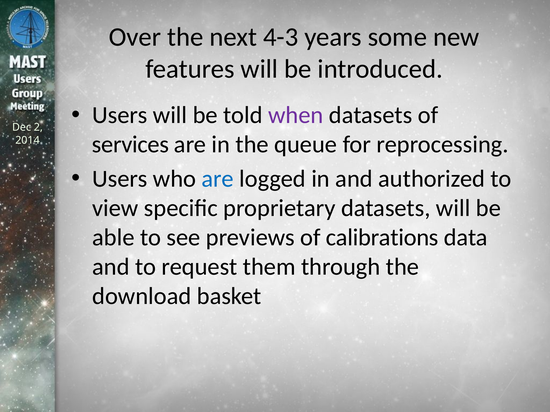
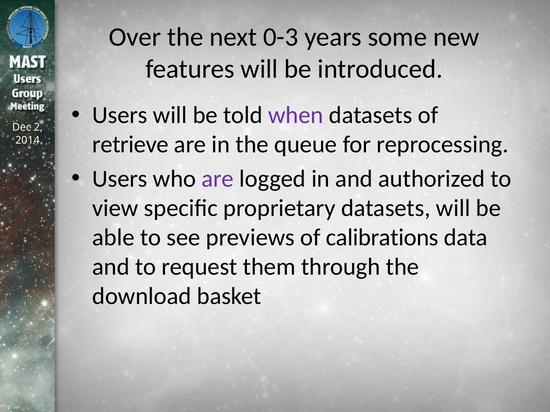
4-3: 4-3 -> 0-3
services: services -> retrieve
are at (218, 179) colour: blue -> purple
